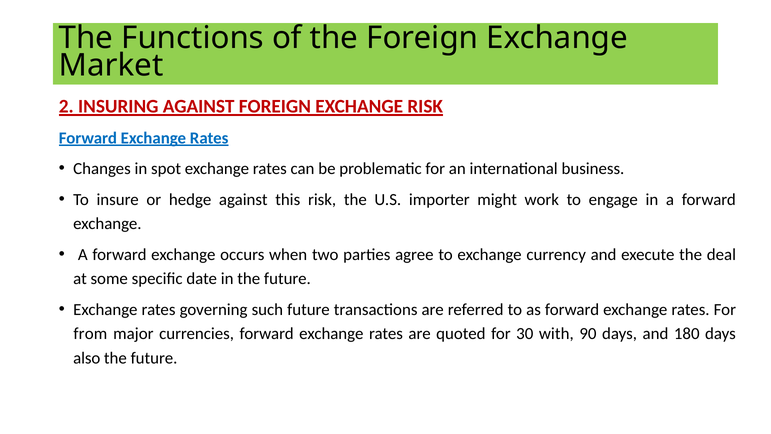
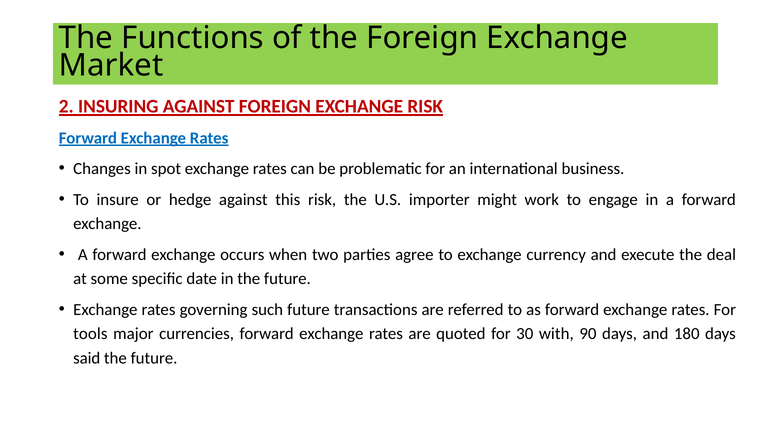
from: from -> tools
also: also -> said
